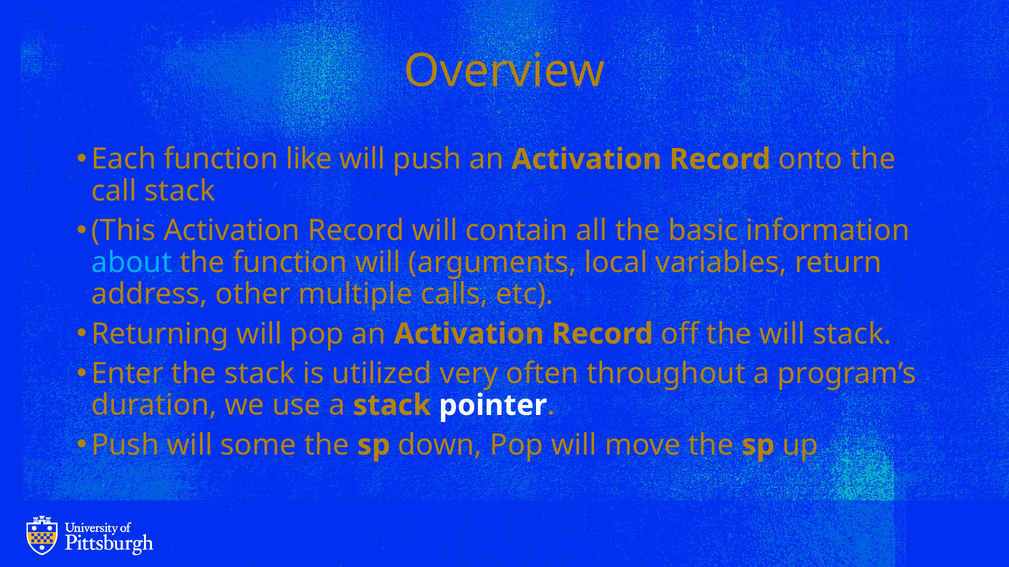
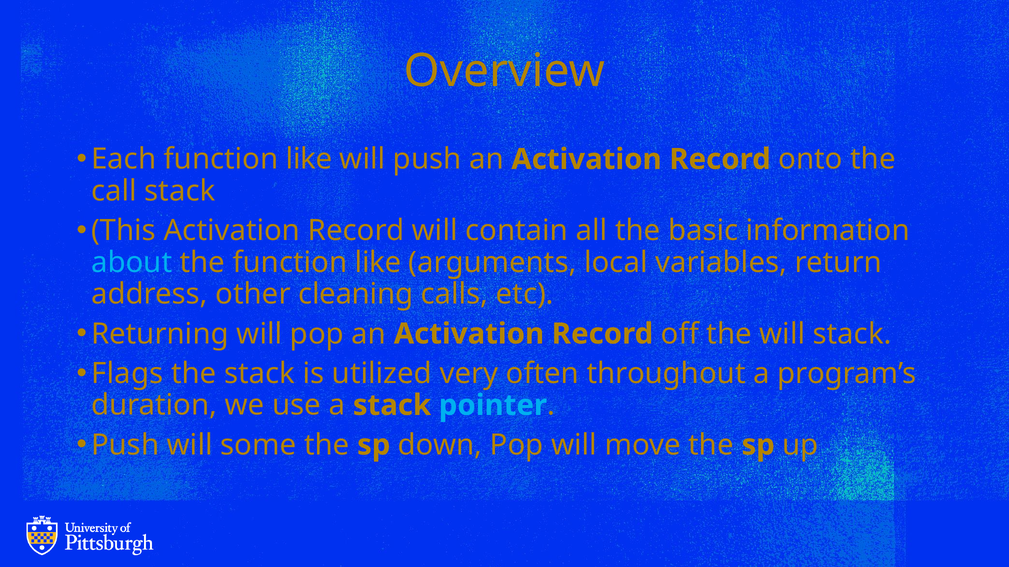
the function will: will -> like
multiple: multiple -> cleaning
Enter: Enter -> Flags
pointer colour: white -> light blue
